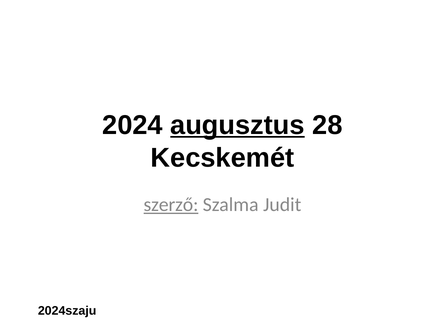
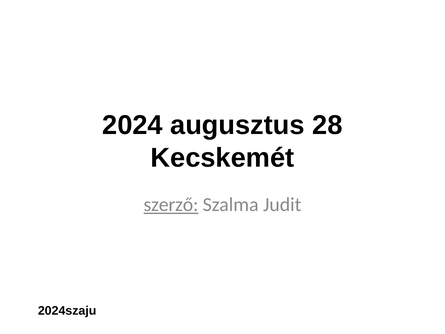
augusztus underline: present -> none
